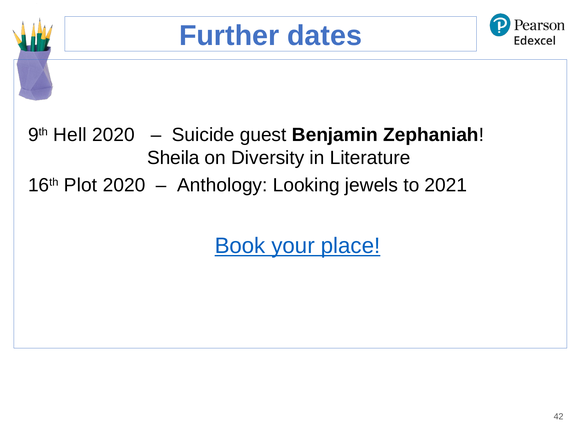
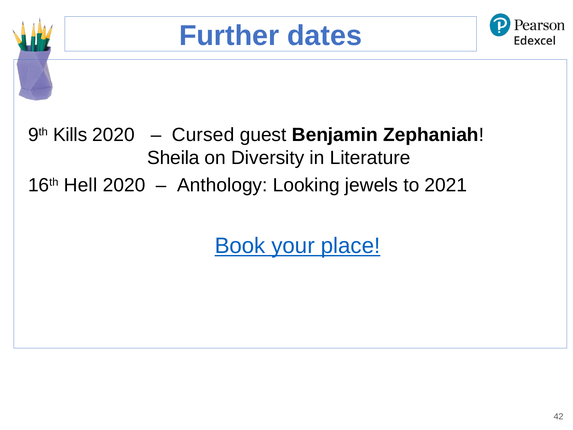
Hell: Hell -> Kills
Suicide: Suicide -> Cursed
Plot: Plot -> Hell
